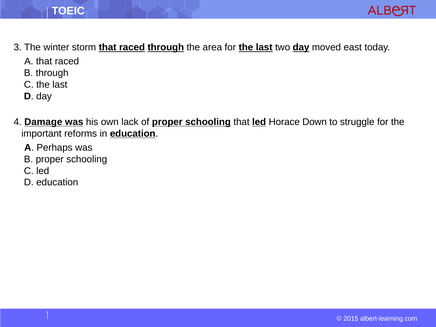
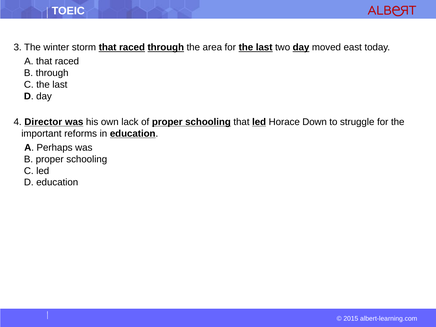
Damage: Damage -> Director
